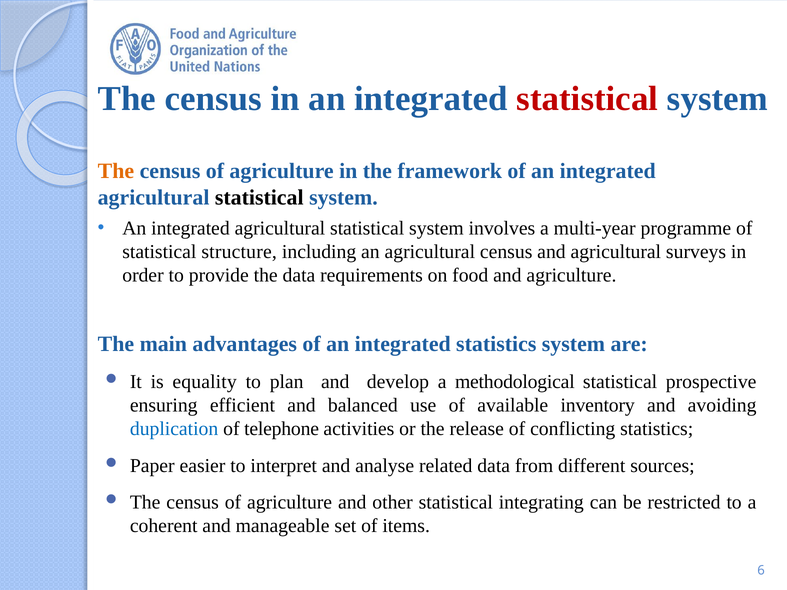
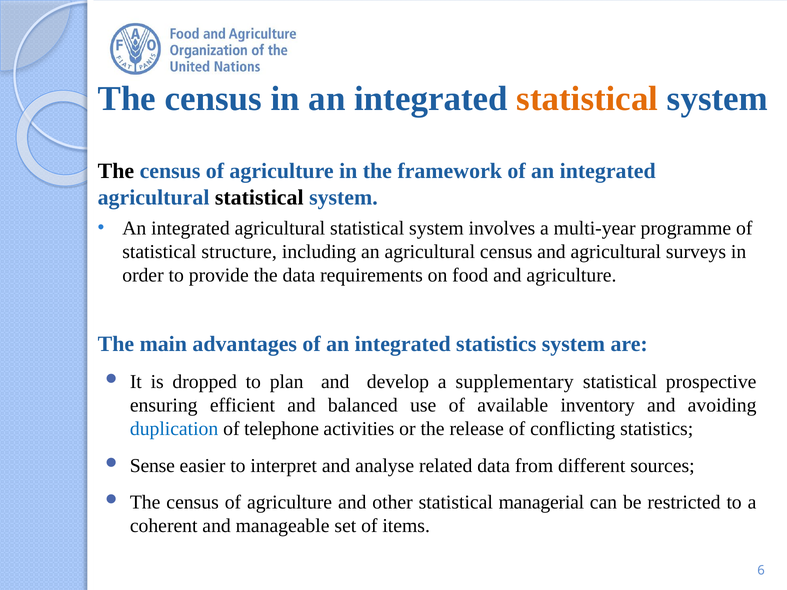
statistical at (587, 99) colour: red -> orange
The at (116, 171) colour: orange -> black
equality: equality -> dropped
methodological: methodological -> supplementary
Paper: Paper -> Sense
integrating: integrating -> managerial
